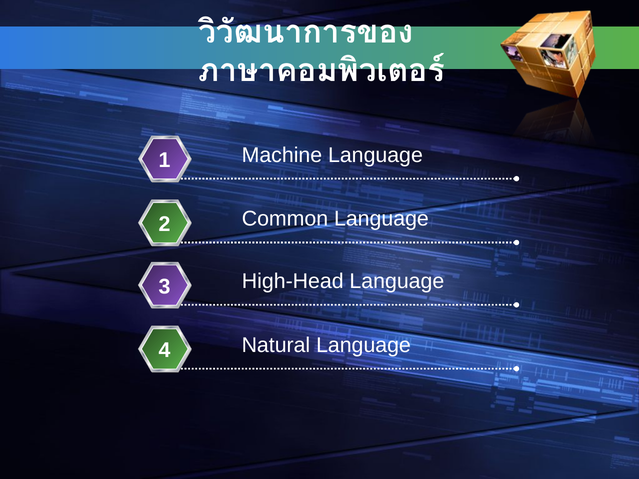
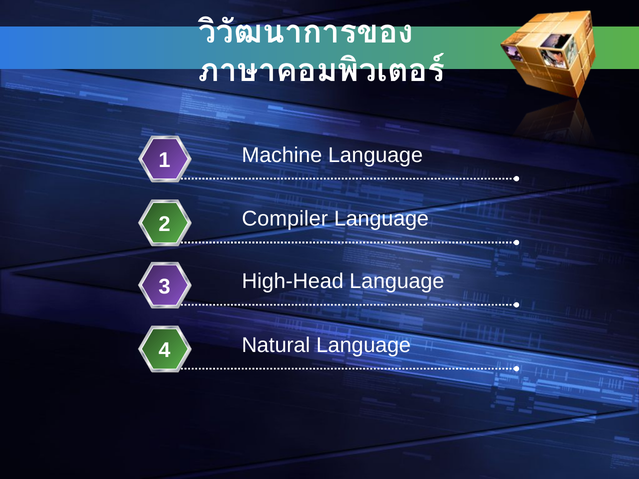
Common: Common -> Compiler
